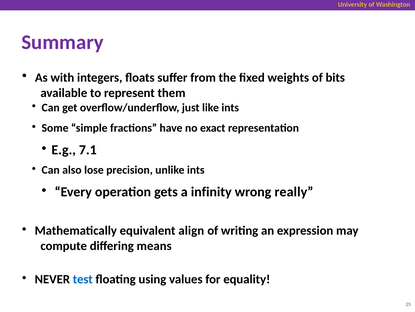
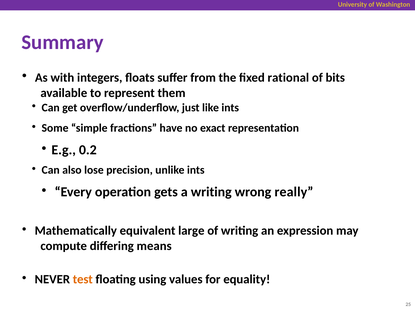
weights: weights -> rational
7.1: 7.1 -> 0.2
a infinity: infinity -> writing
align: align -> large
test colour: blue -> orange
